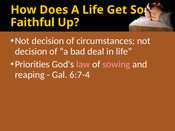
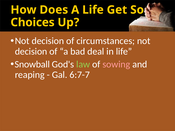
Faithful: Faithful -> Choices
Priorities: Priorities -> Snowball
law colour: pink -> light green
6:7-4: 6:7-4 -> 6:7-7
